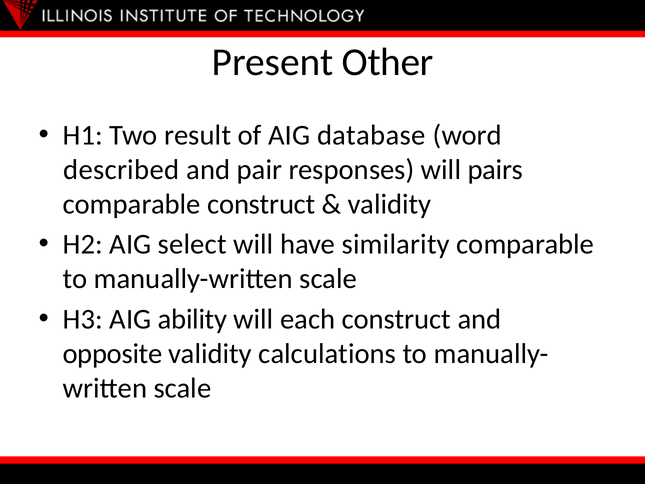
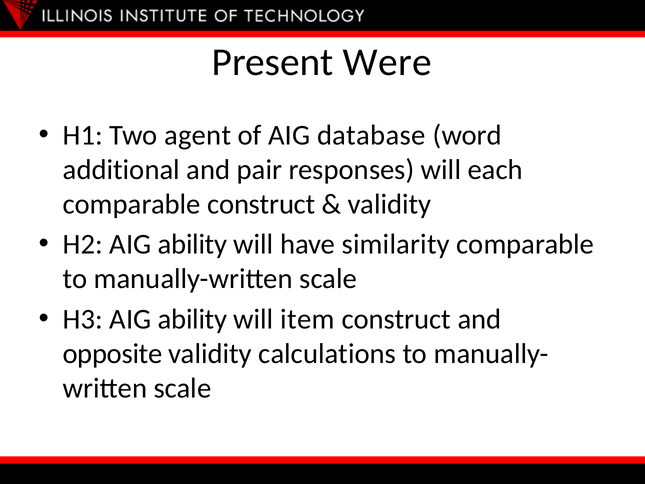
Other: Other -> Were
result: result -> agent
described: described -> additional
pairs: pairs -> each
H2 AIG select: select -> ability
each: each -> item
